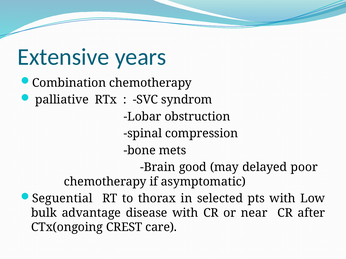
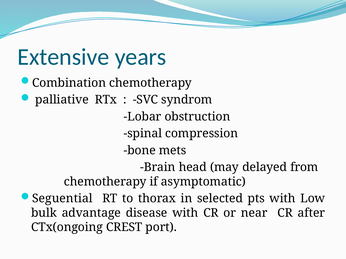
good: good -> head
poor: poor -> from
care: care -> port
